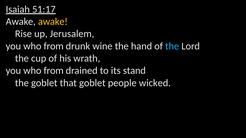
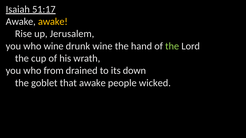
from at (54, 46): from -> wine
the at (172, 46) colour: light blue -> light green
stand: stand -> down
that goblet: goblet -> awake
